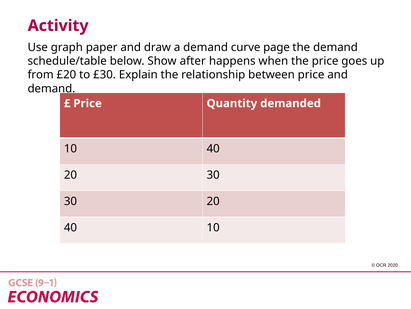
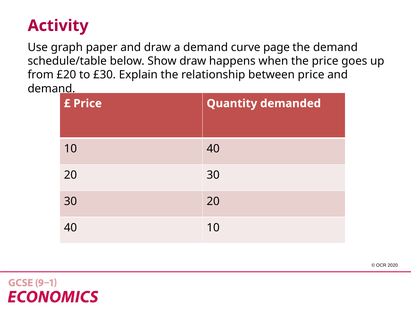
Show after: after -> draw
